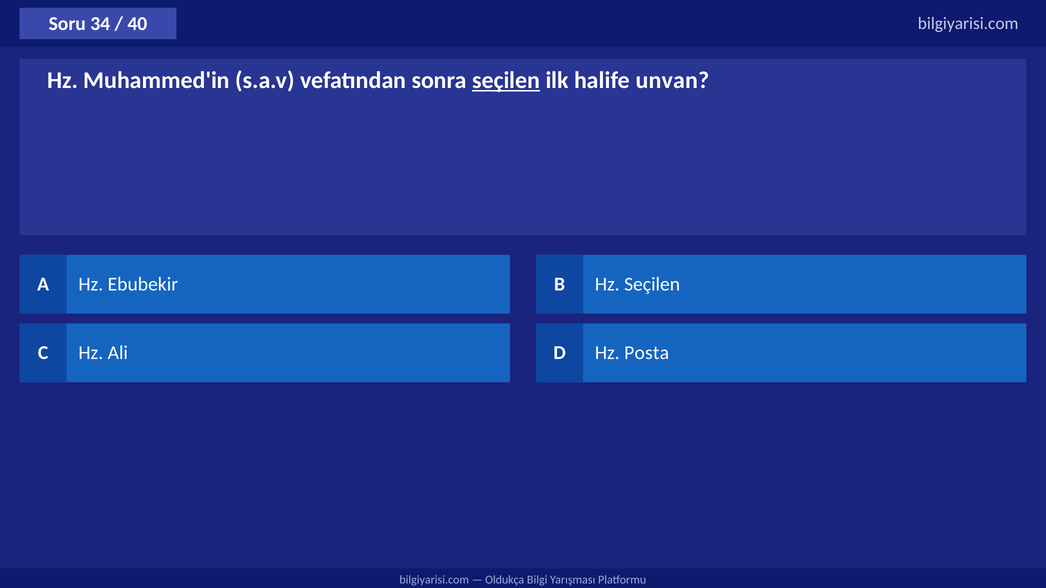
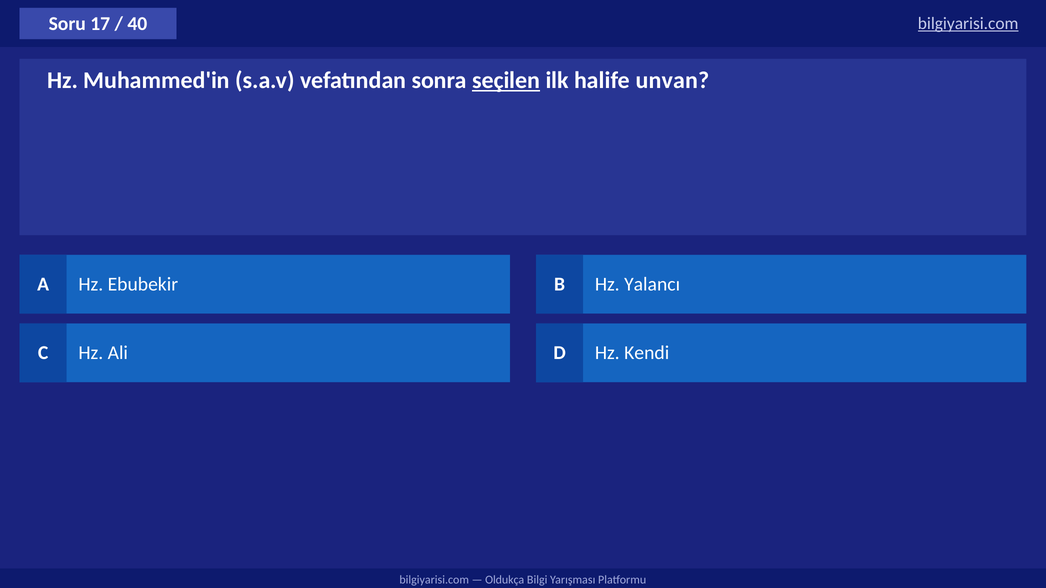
34: 34 -> 17
bilgiyarisi.com at (968, 24) underline: none -> present
Hz Seçilen: Seçilen -> Yalancı
Posta: Posta -> Kendi
